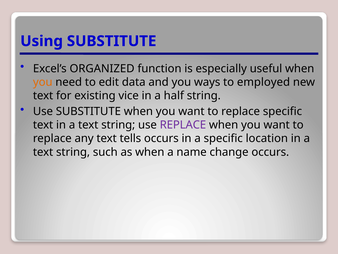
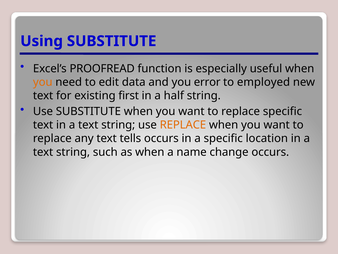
ORGANIZED: ORGANIZED -> PROOFREAD
ways: ways -> error
vice: vice -> first
REPLACE at (183, 125) colour: purple -> orange
